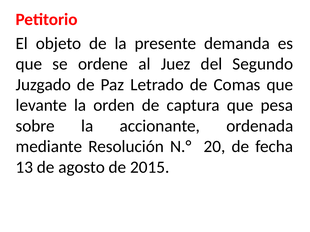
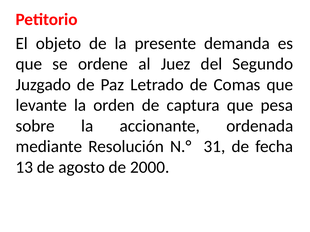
20: 20 -> 31
2015: 2015 -> 2000
